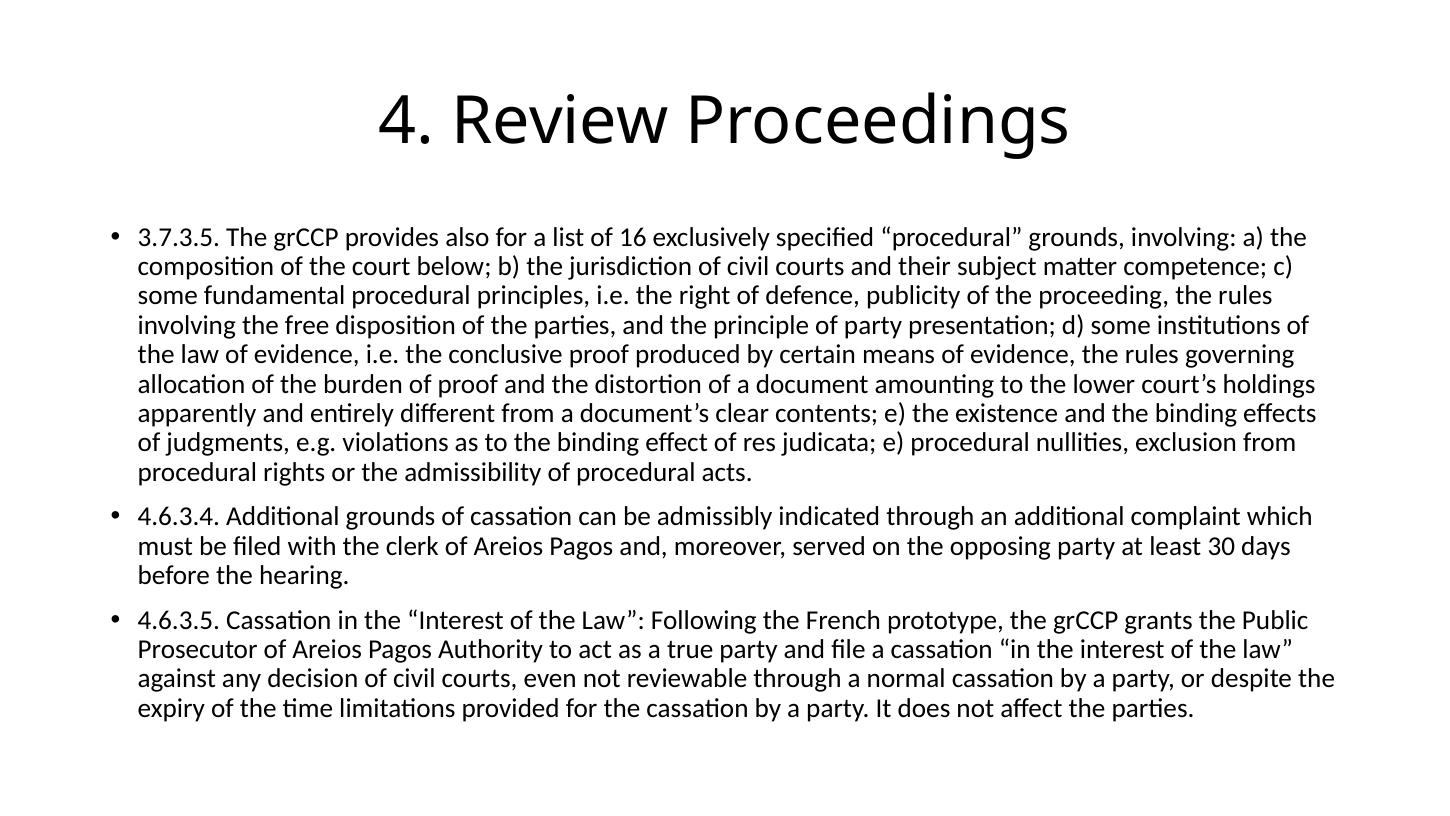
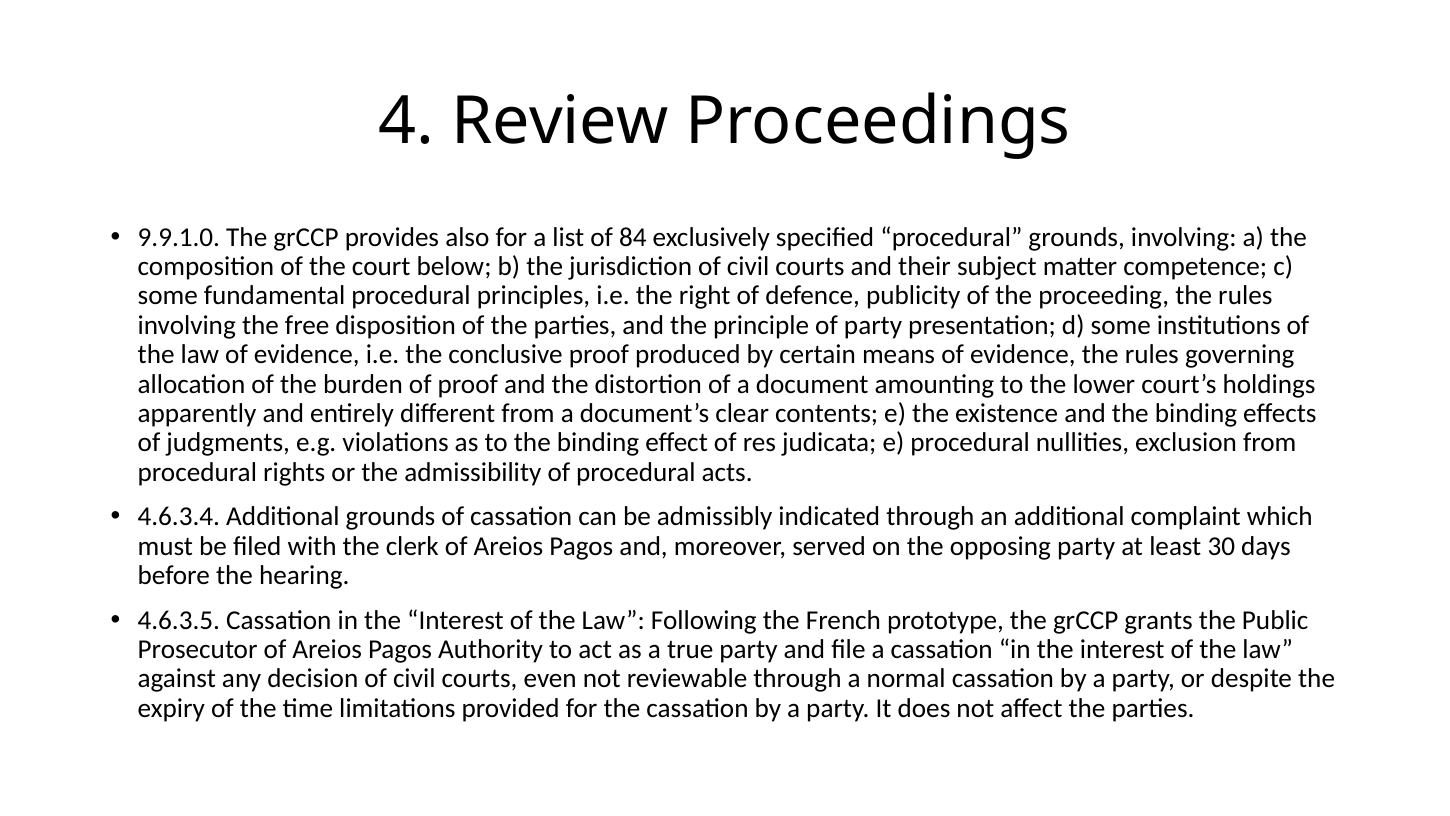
3.7.3.5: 3.7.3.5 -> 9.9.1.0
16: 16 -> 84
